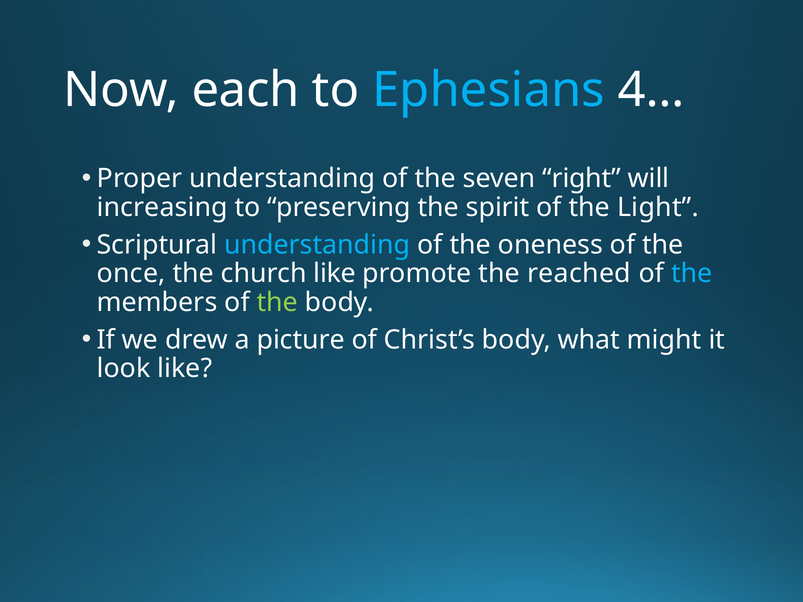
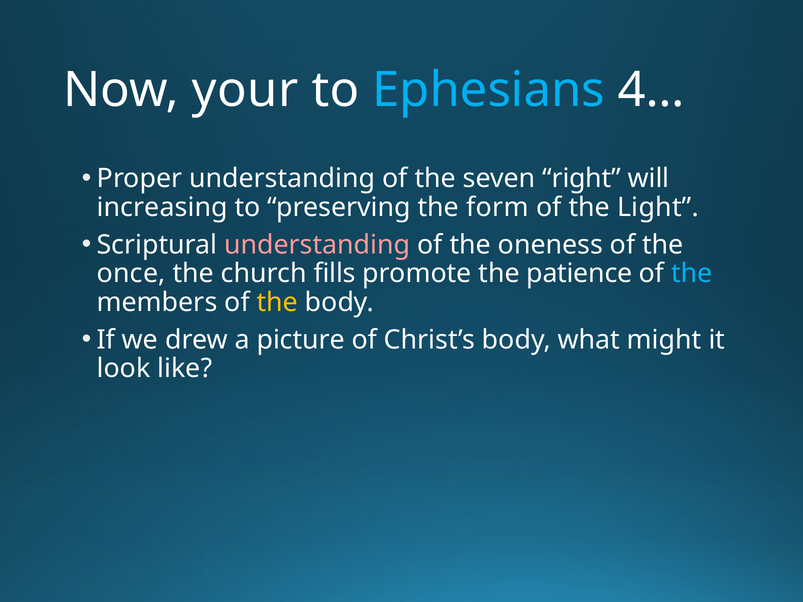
each: each -> your
spirit: spirit -> form
understanding at (317, 245) colour: light blue -> pink
church like: like -> fills
reached: reached -> patience
the at (277, 303) colour: light green -> yellow
